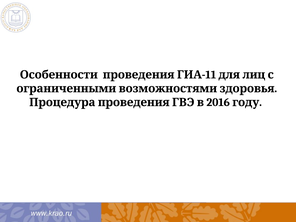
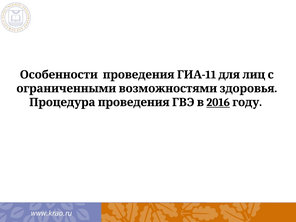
2016 underline: none -> present
